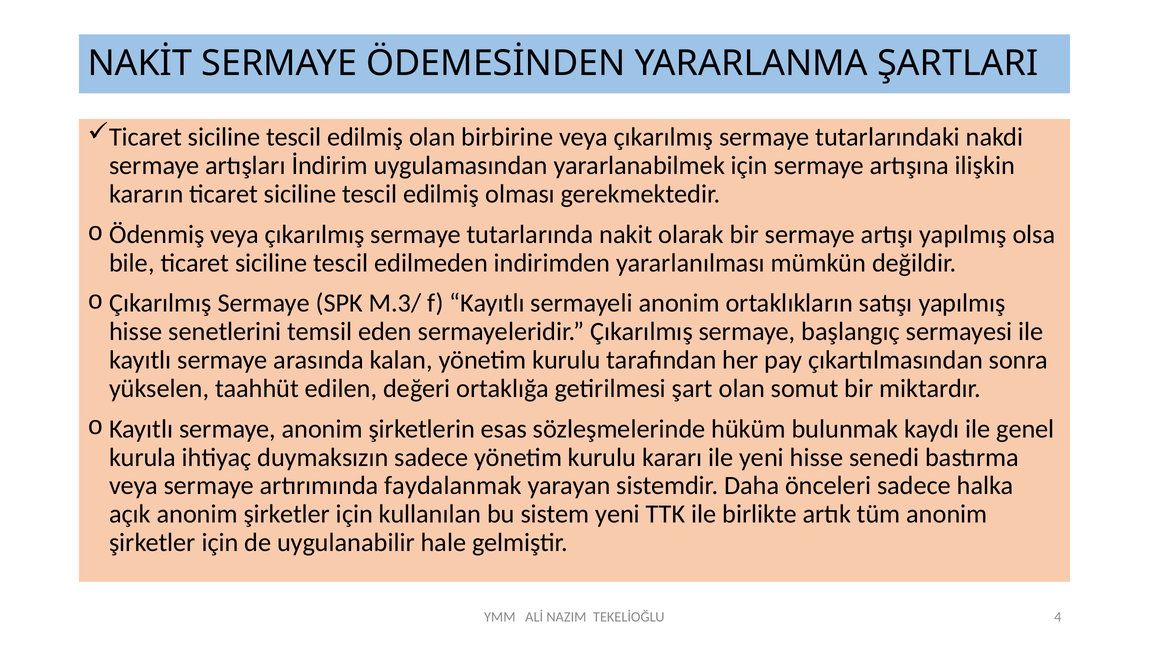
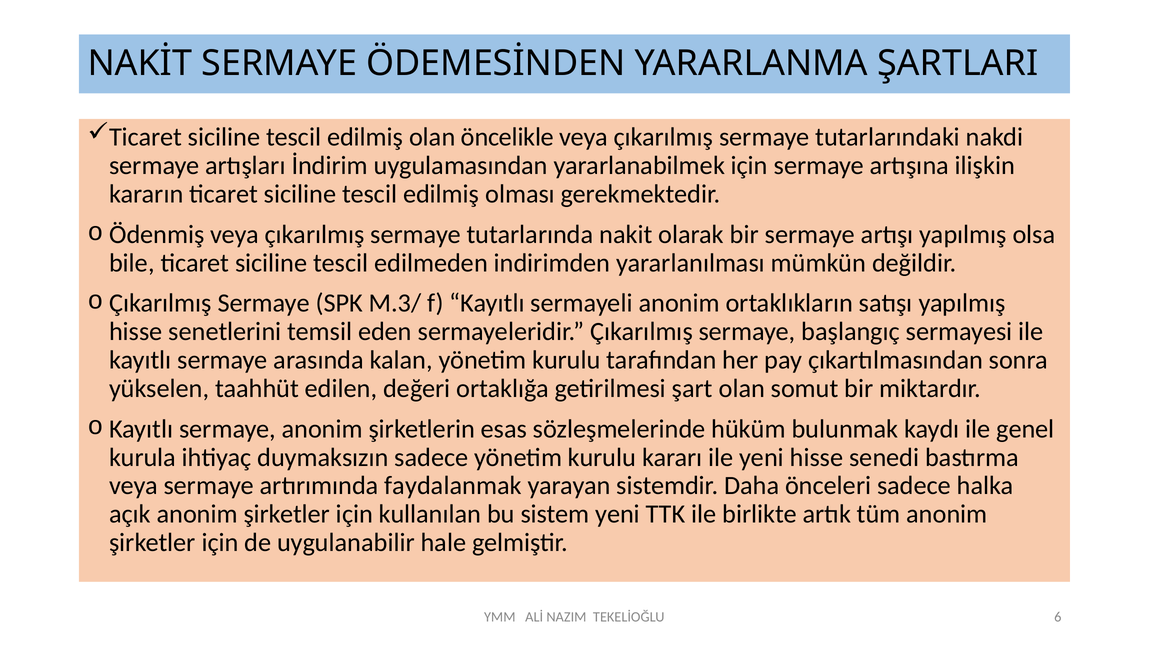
birbirine: birbirine -> öncelikle
4: 4 -> 6
